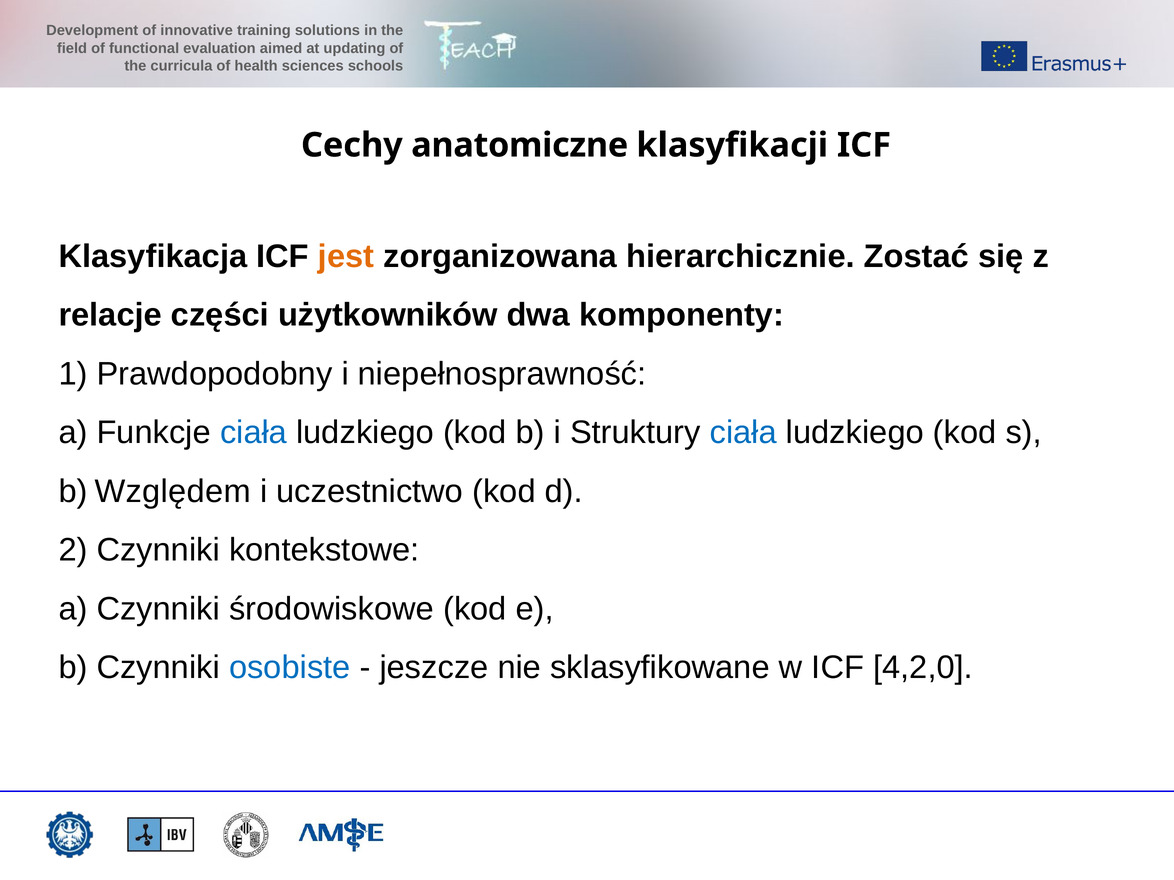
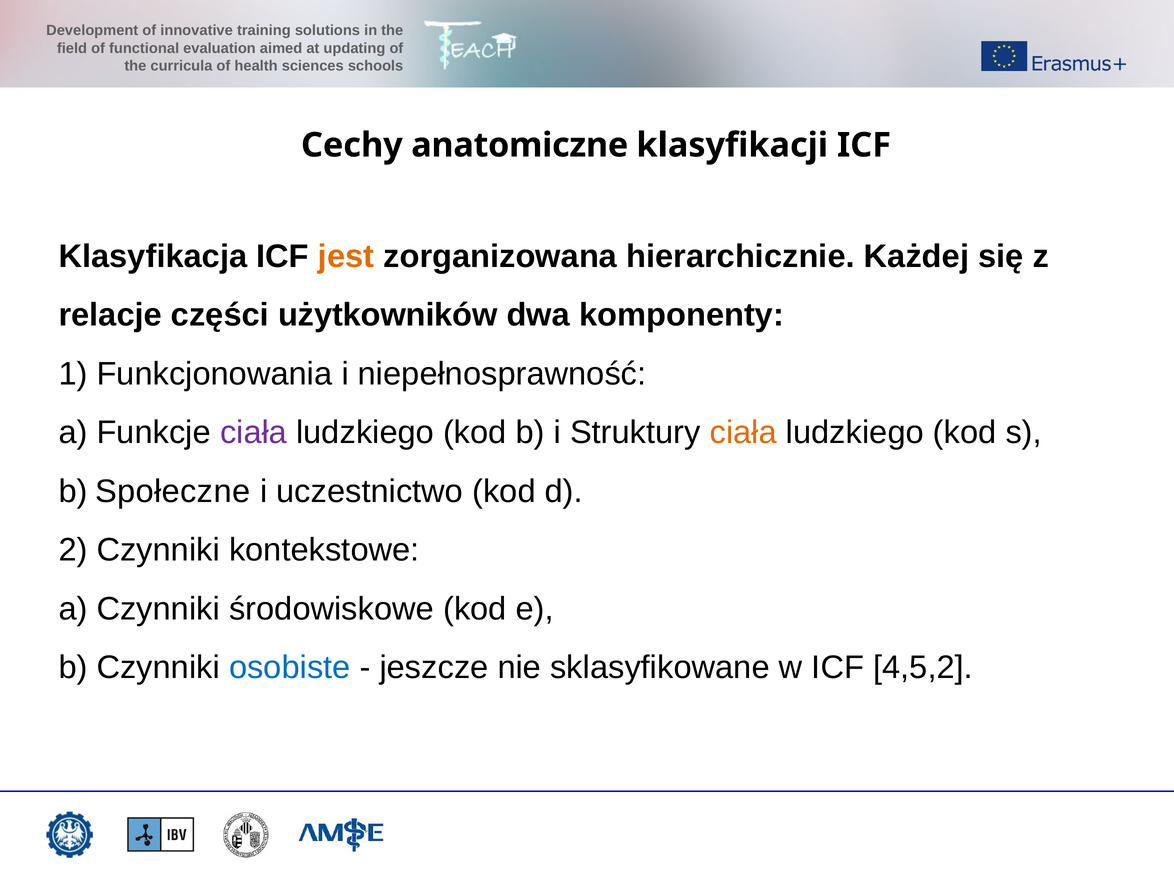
Zostać: Zostać -> Każdej
Prawdopodobny: Prawdopodobny -> Funkcjonowania
ciała at (254, 433) colour: blue -> purple
ciała at (743, 433) colour: blue -> orange
Względem: Względem -> Społeczne
4,2,0: 4,2,0 -> 4,5,2
